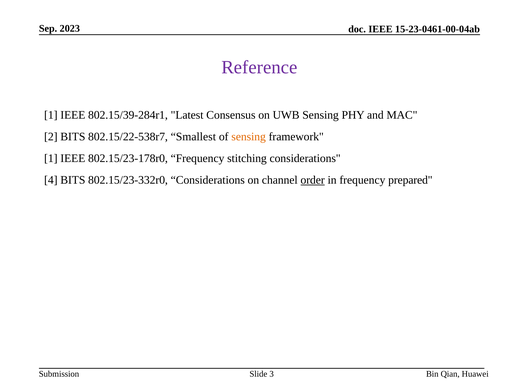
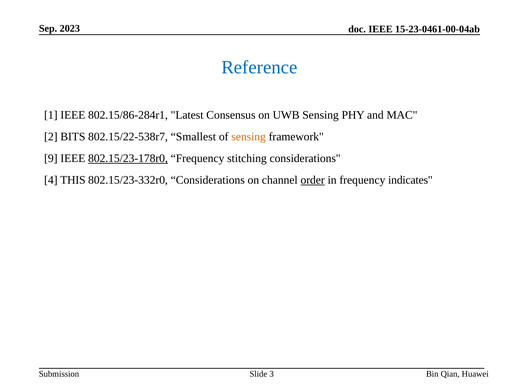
Reference colour: purple -> blue
802.15/39-284r1: 802.15/39-284r1 -> 802.15/86-284r1
1 at (51, 158): 1 -> 9
802.15/23-178r0 underline: none -> present
4 BITS: BITS -> THIS
prepared: prepared -> indicates
